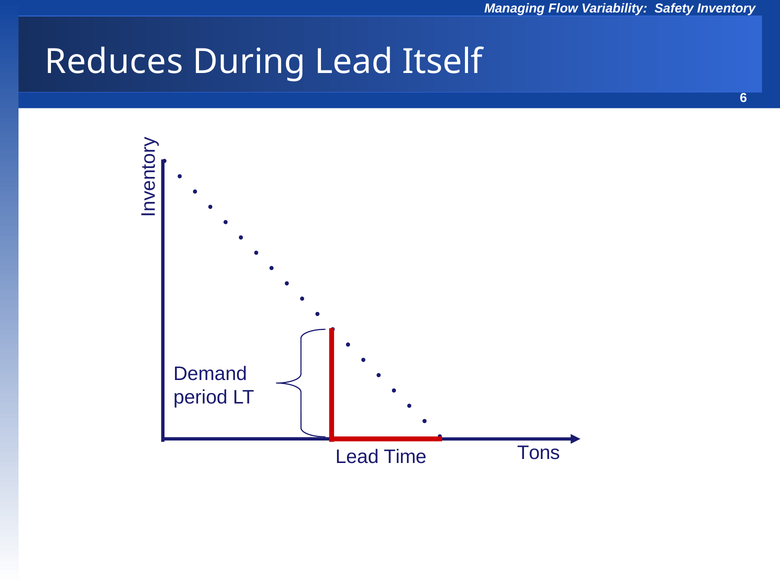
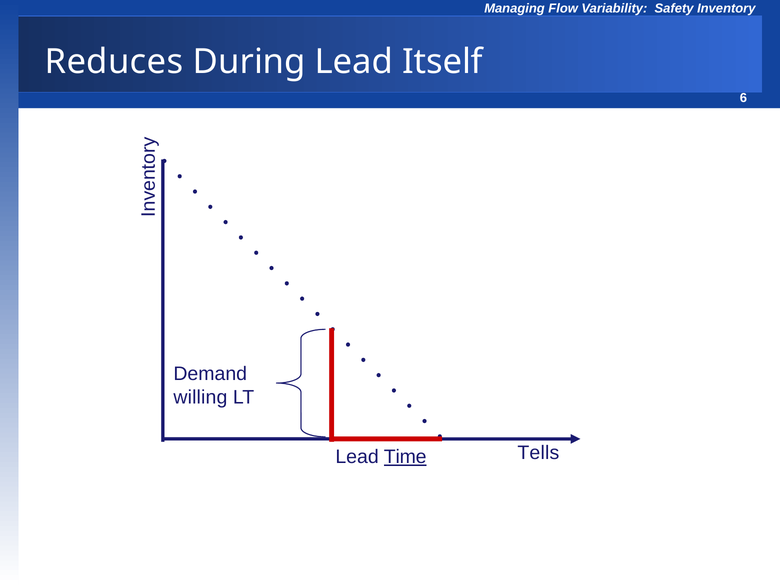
period: period -> willing
Tons: Tons -> Tells
Time underline: none -> present
